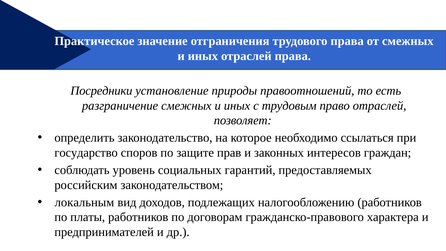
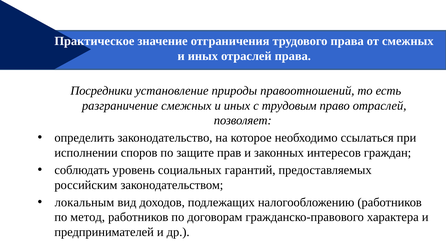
государство: государство -> исполнении
платы: платы -> метод
